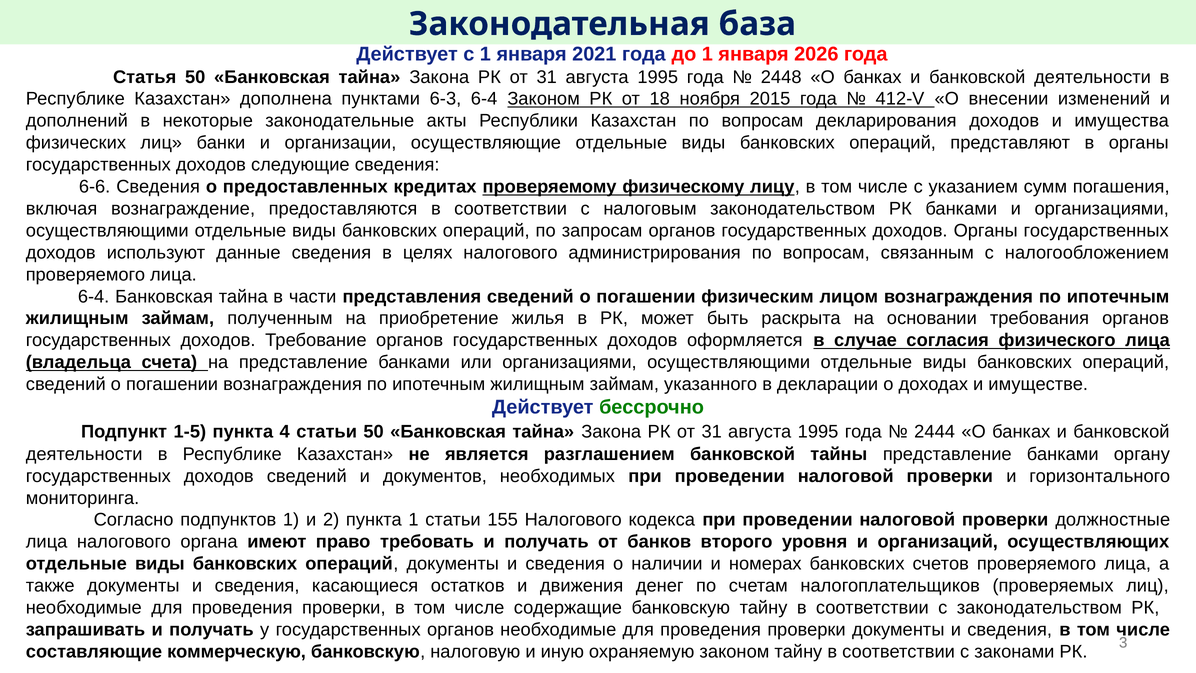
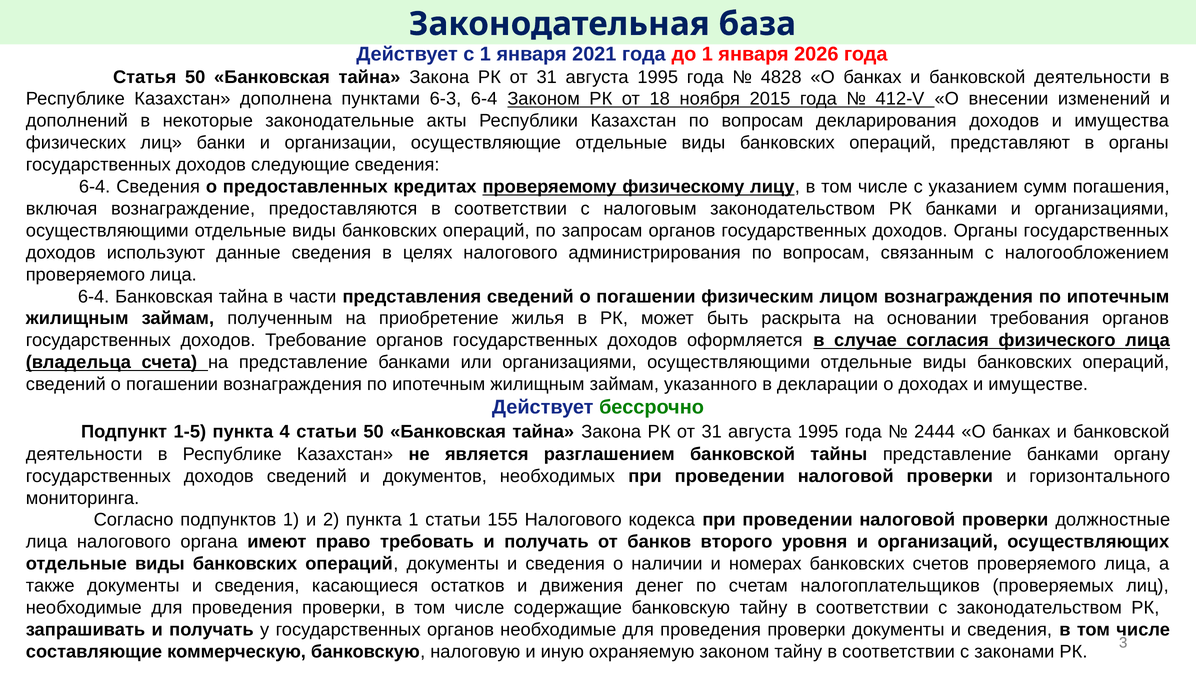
2448: 2448 -> 4828
6-6 at (95, 187): 6-6 -> 6-4
